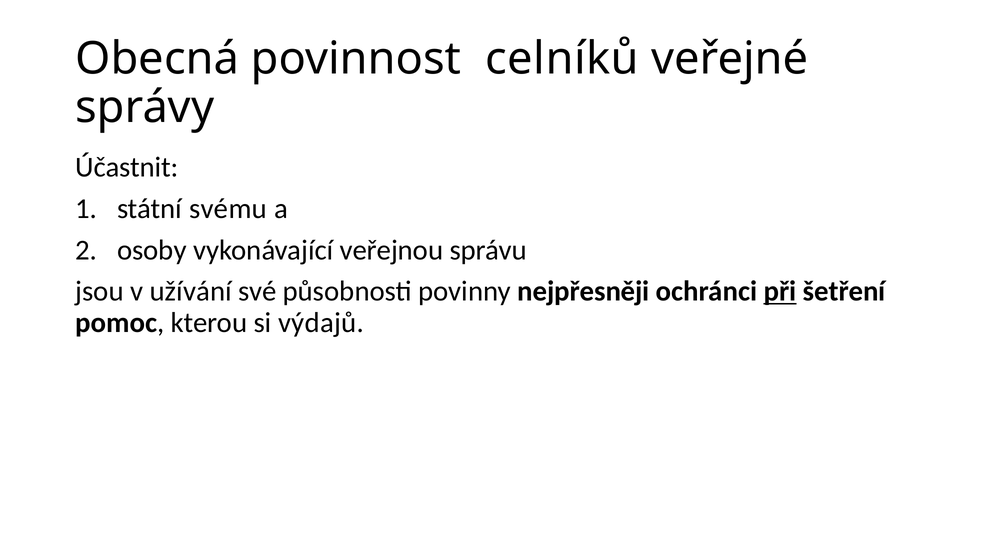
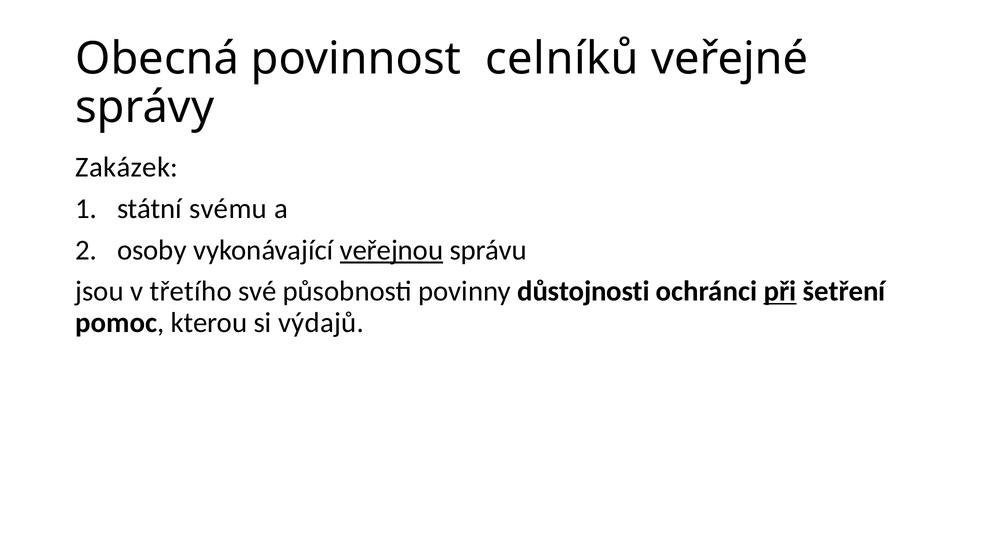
Účastnit: Účastnit -> Zakázek
veřejnou underline: none -> present
užívání: užívání -> třetího
nejpřesněji: nejpřesněji -> důstojnosti
